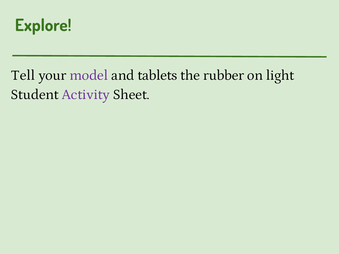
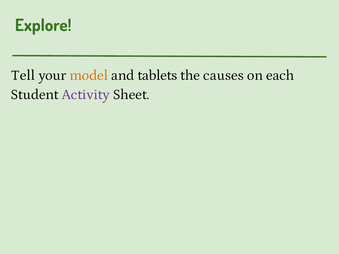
model colour: purple -> orange
rubber: rubber -> causes
light: light -> each
